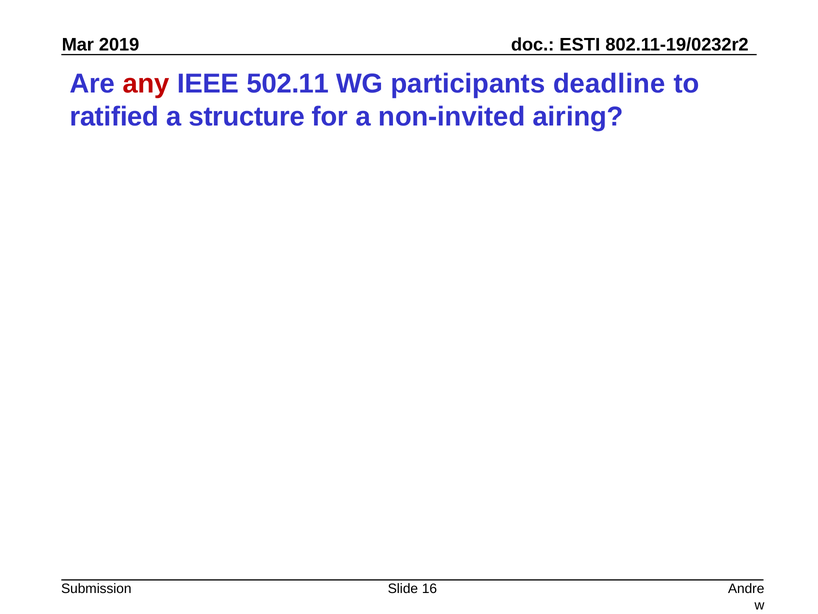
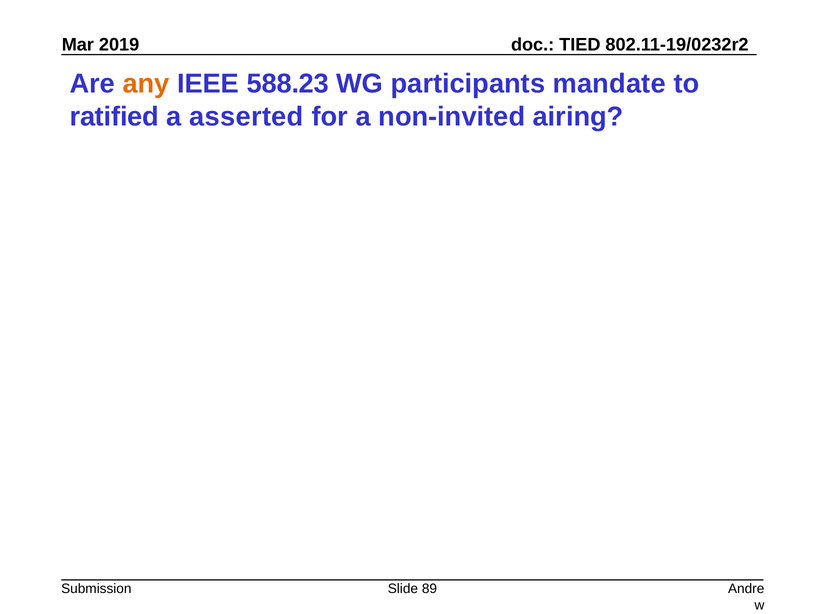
ESTI: ESTI -> TIED
any colour: red -> orange
502.11: 502.11 -> 588.23
deadline: deadline -> mandate
structure: structure -> asserted
16: 16 -> 89
